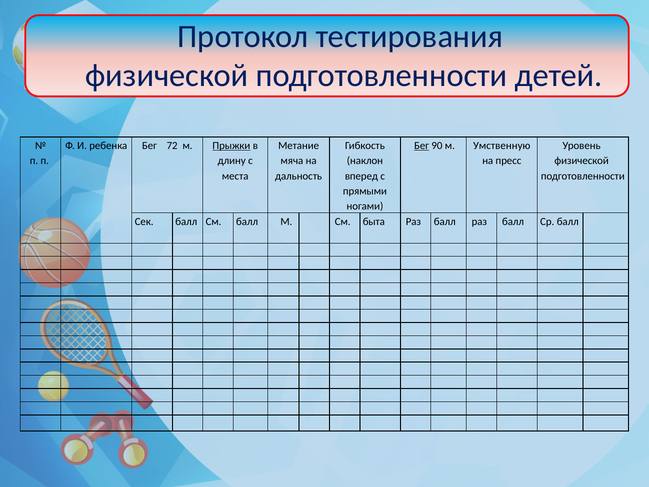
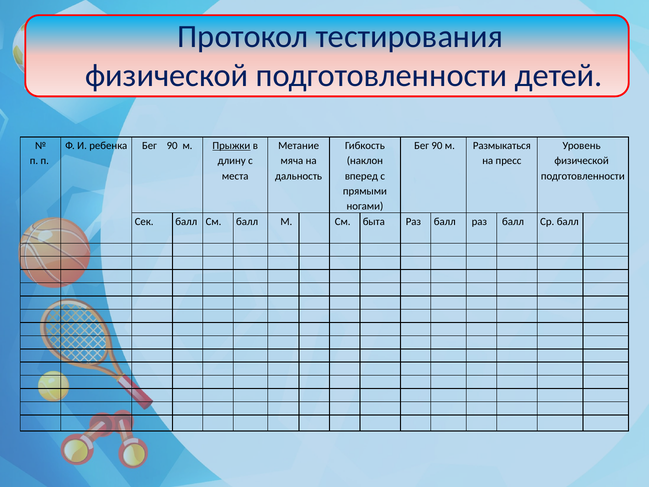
ребенка Бег 72: 72 -> 90
Бег at (422, 146) underline: present -> none
Умственную: Умственную -> Размыкаться
